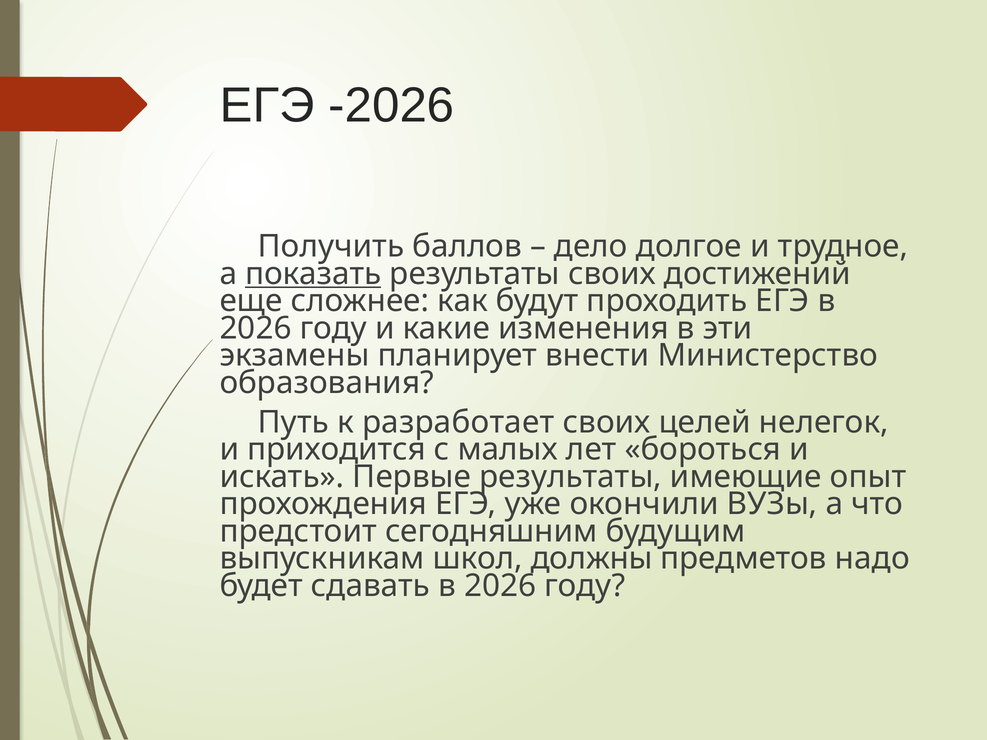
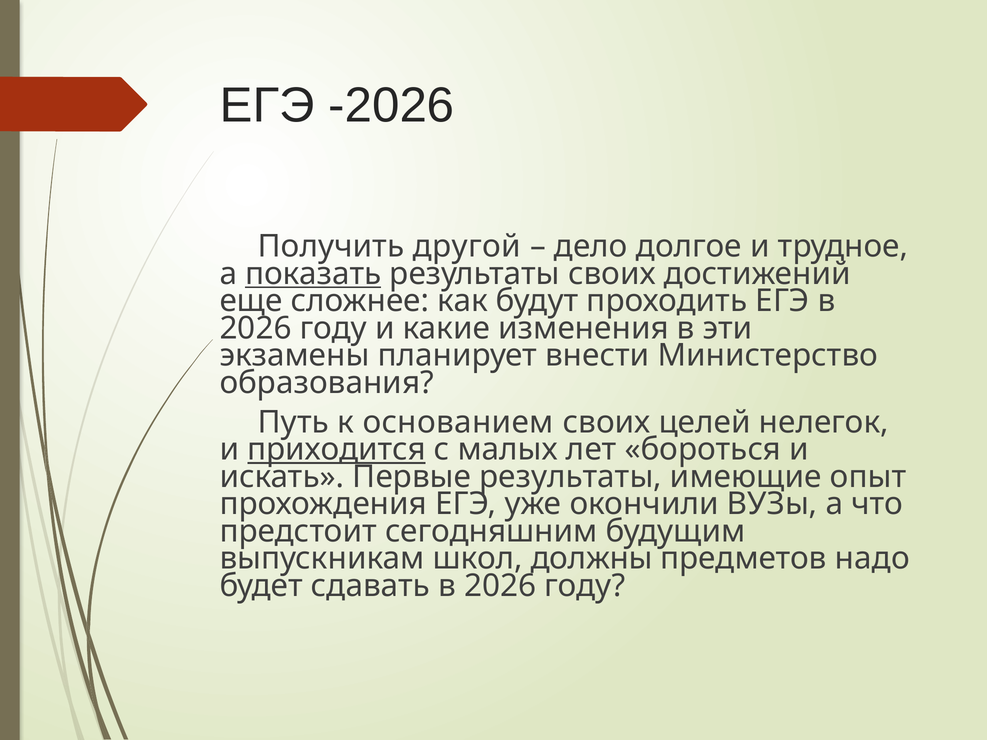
баллов: баллов -> другой
разработает: разработает -> основанием
приходится underline: none -> present
